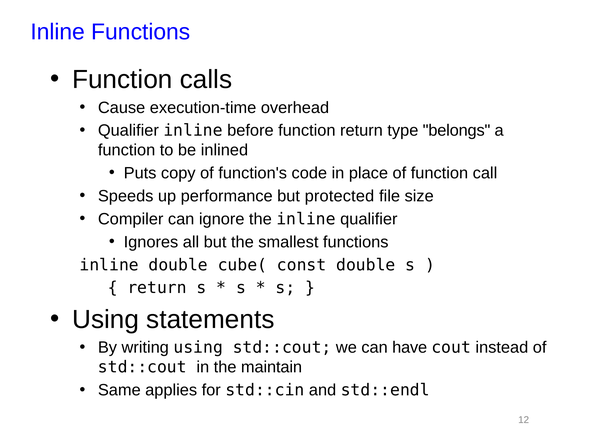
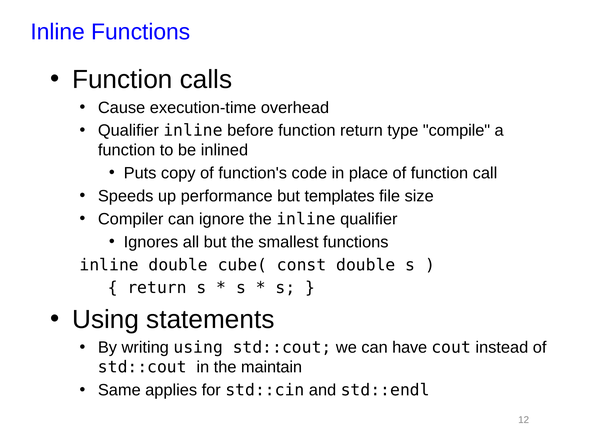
belongs: belongs -> compile
protected: protected -> templates
